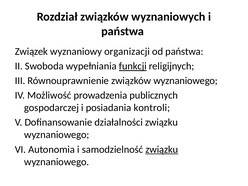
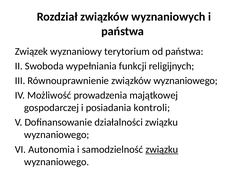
organizacji: organizacji -> terytorium
funkcji underline: present -> none
publicznych: publicznych -> majątkowej
